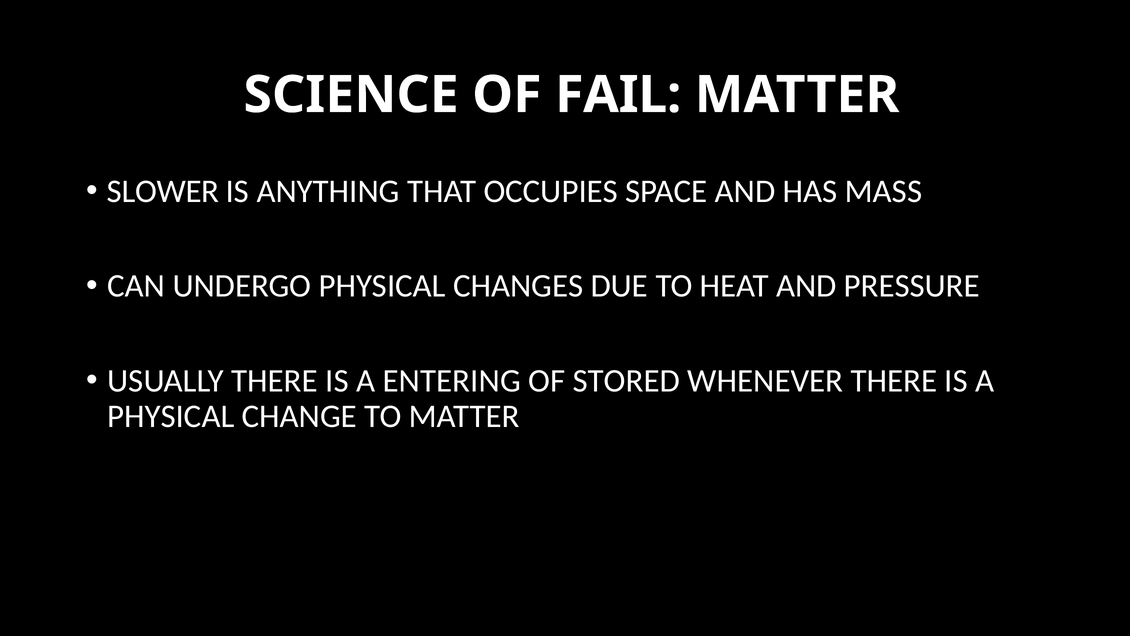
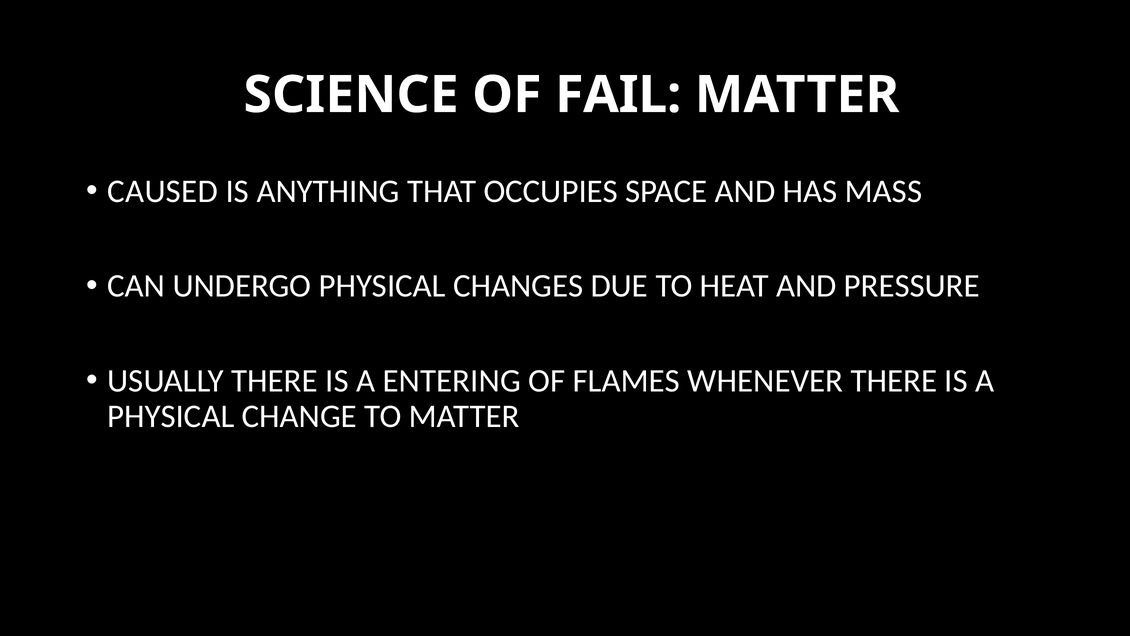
SLOWER: SLOWER -> CAUSED
STORED: STORED -> FLAMES
